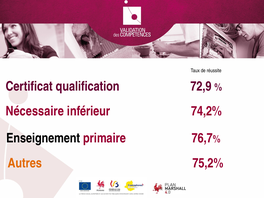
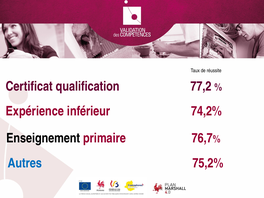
72,9: 72,9 -> 77,2
Nécessaire: Nécessaire -> Expérience
Autres colour: orange -> blue
